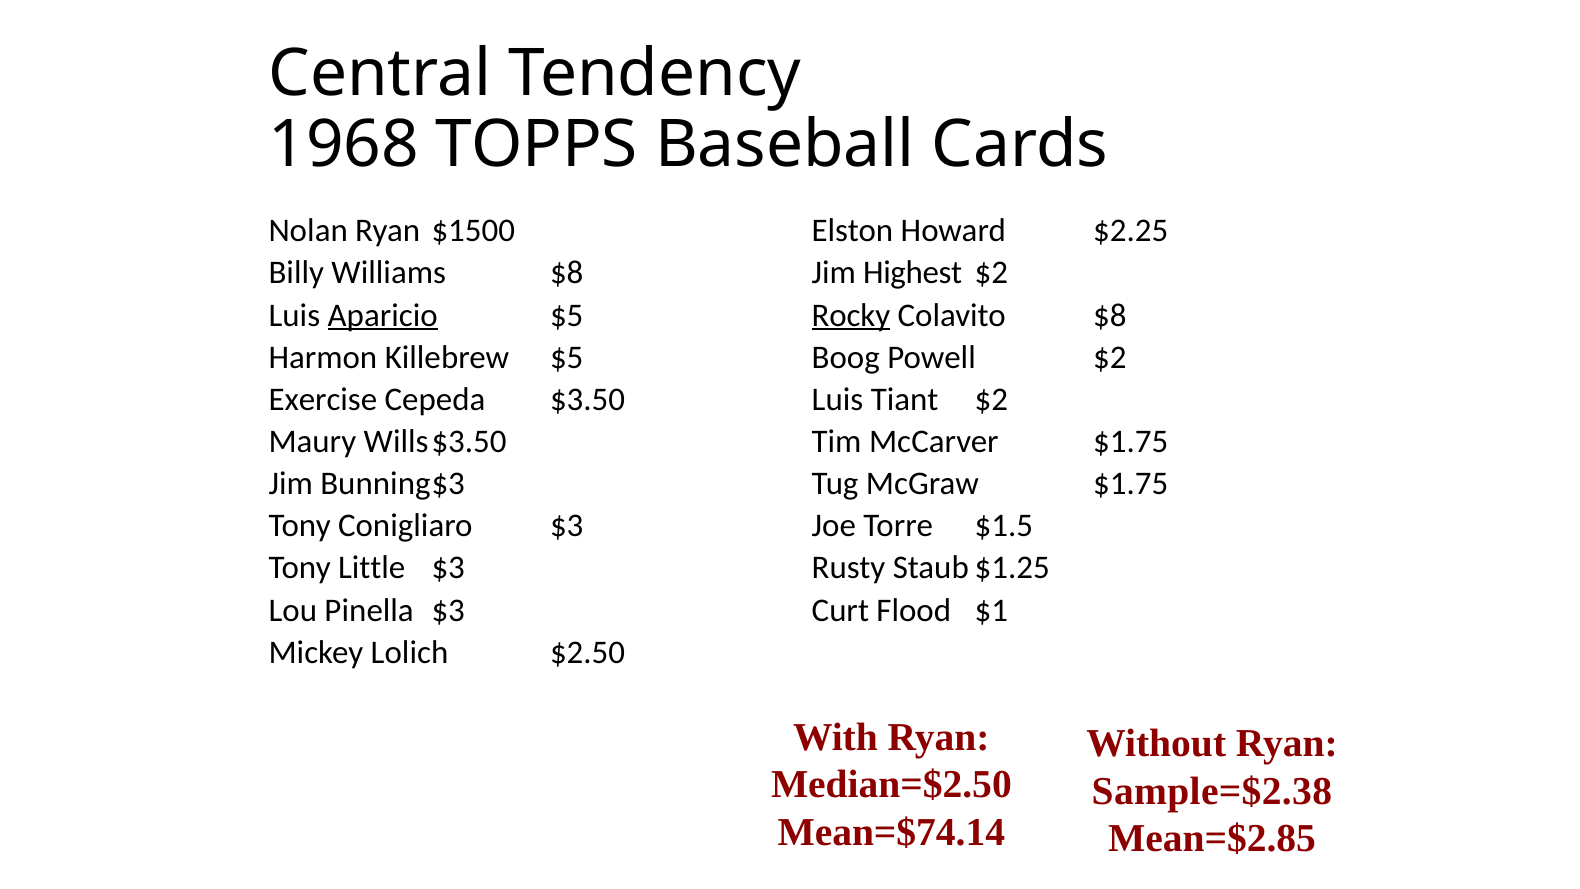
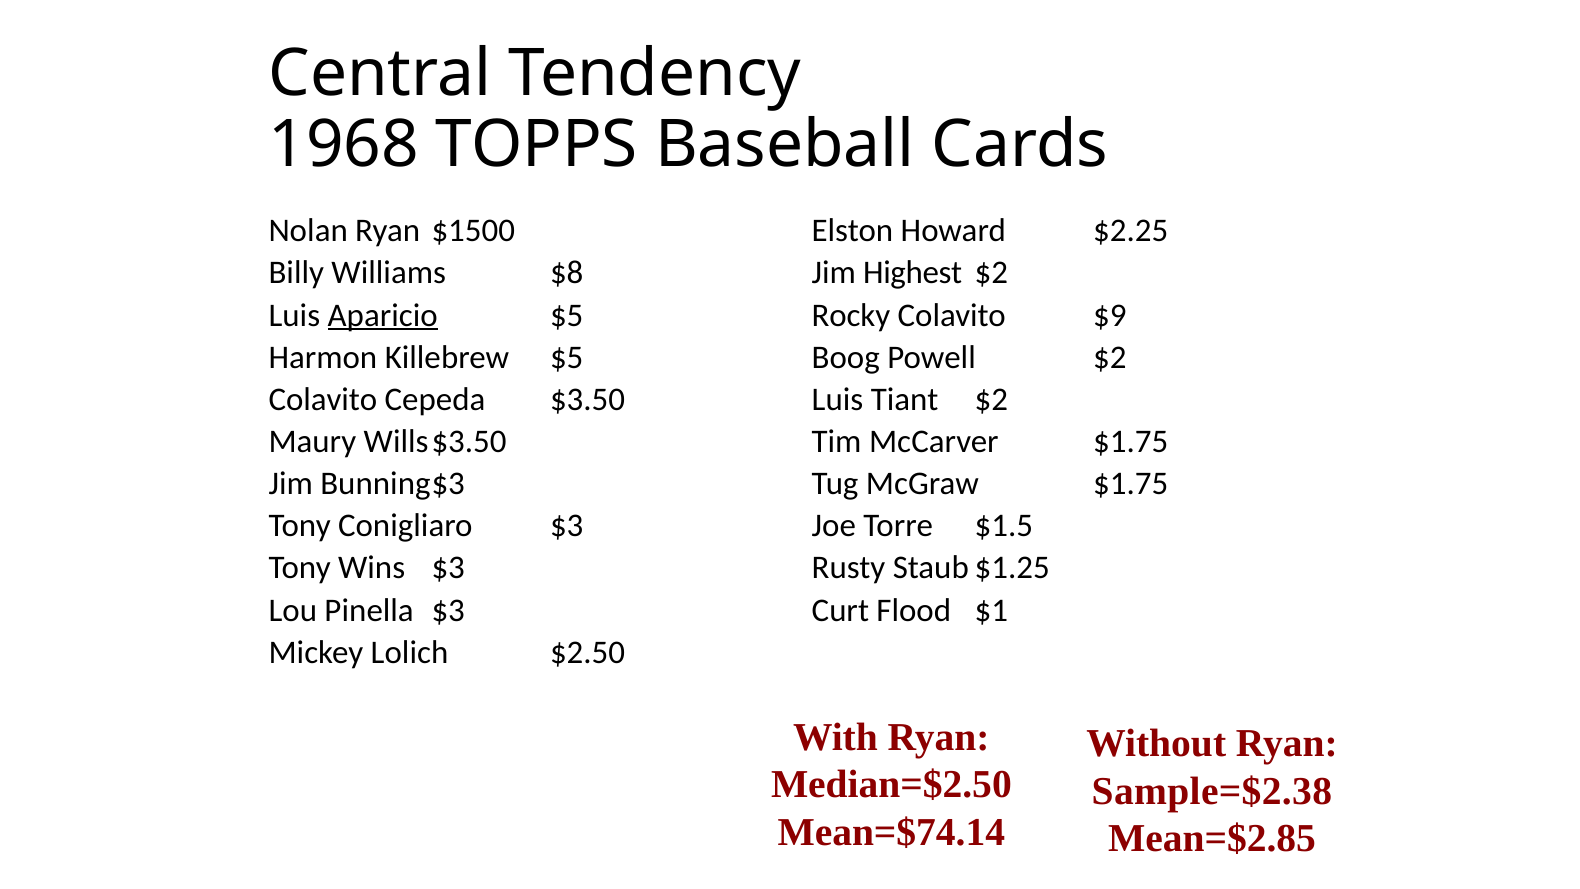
Rocky underline: present -> none
Colavito $8: $8 -> $9
Exercise at (323, 399): Exercise -> Colavito
Little: Little -> Wins
